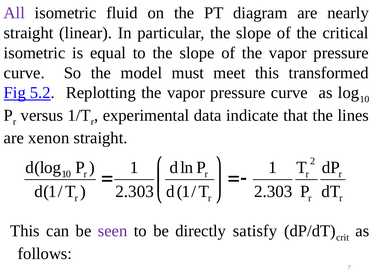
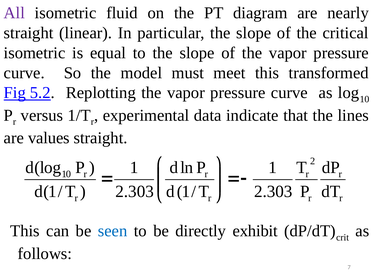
xenon: xenon -> values
seen colour: purple -> blue
satisfy: satisfy -> exhibit
